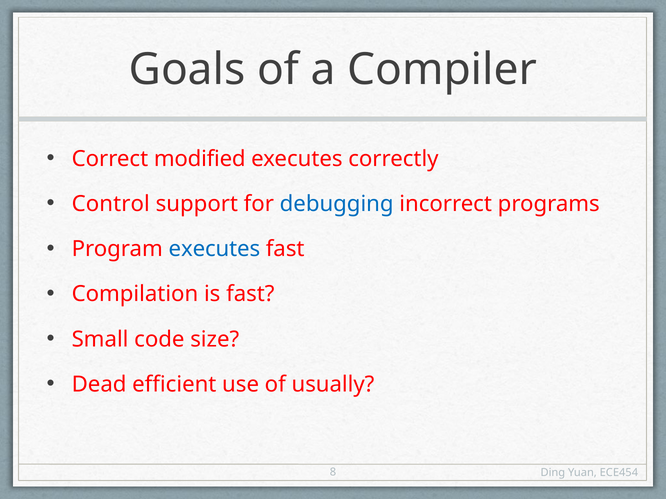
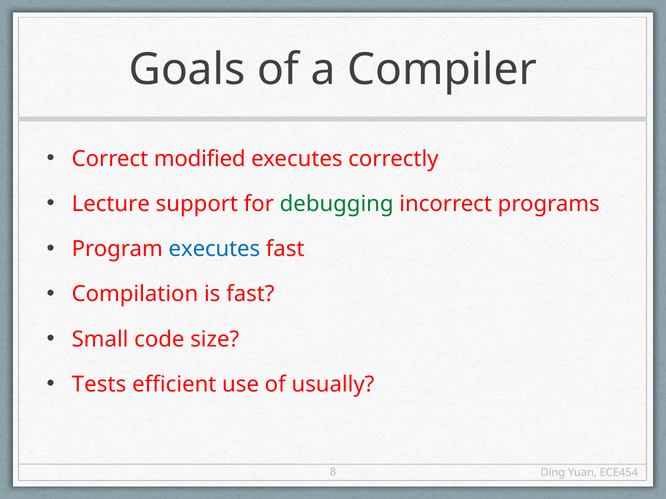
Control: Control -> Lecture
debugging colour: blue -> green
Dead: Dead -> Tests
